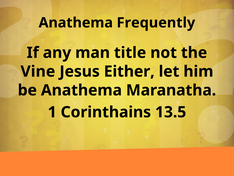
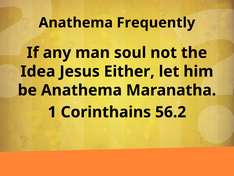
title: title -> soul
Vine: Vine -> Idea
13.5: 13.5 -> 56.2
